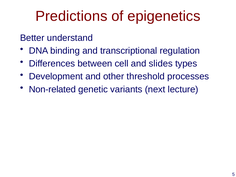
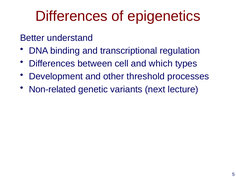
Predictions at (71, 16): Predictions -> Differences
slides: slides -> which
